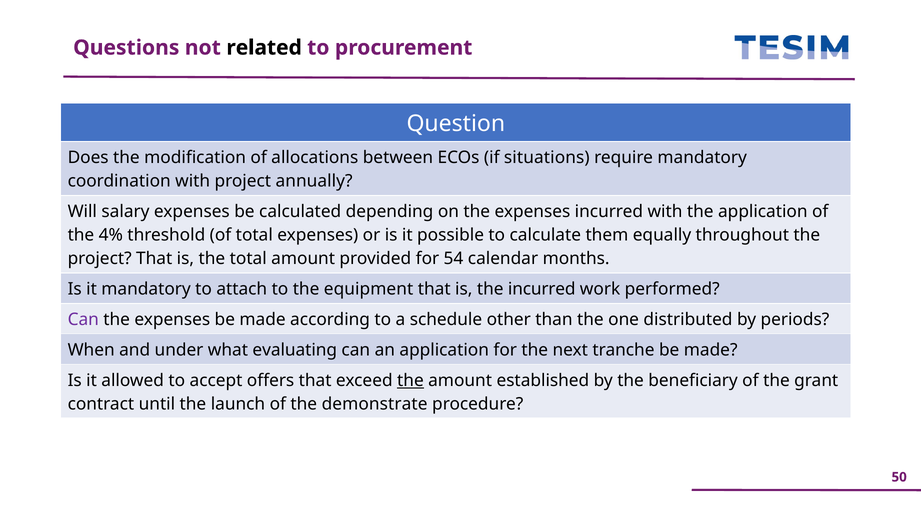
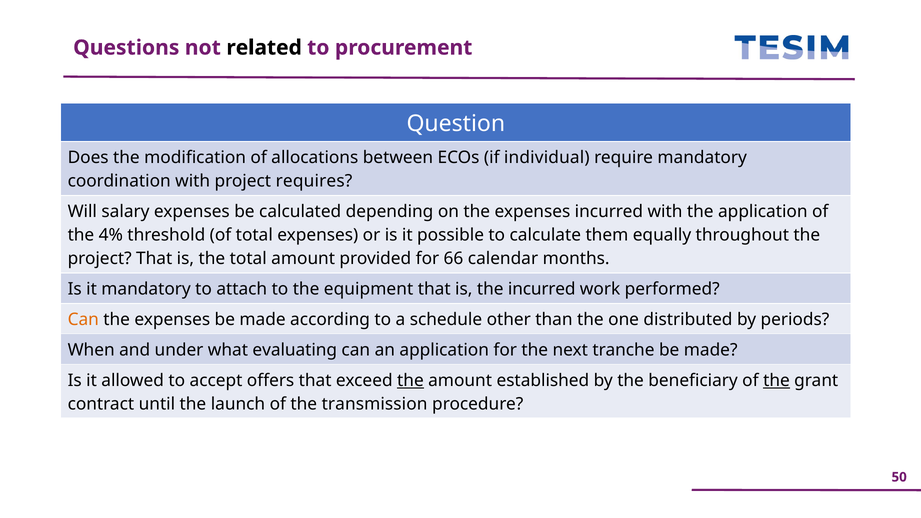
situations: situations -> individual
annually: annually -> requires
54: 54 -> 66
Can at (83, 320) colour: purple -> orange
the at (776, 380) underline: none -> present
demonstrate: demonstrate -> transmission
